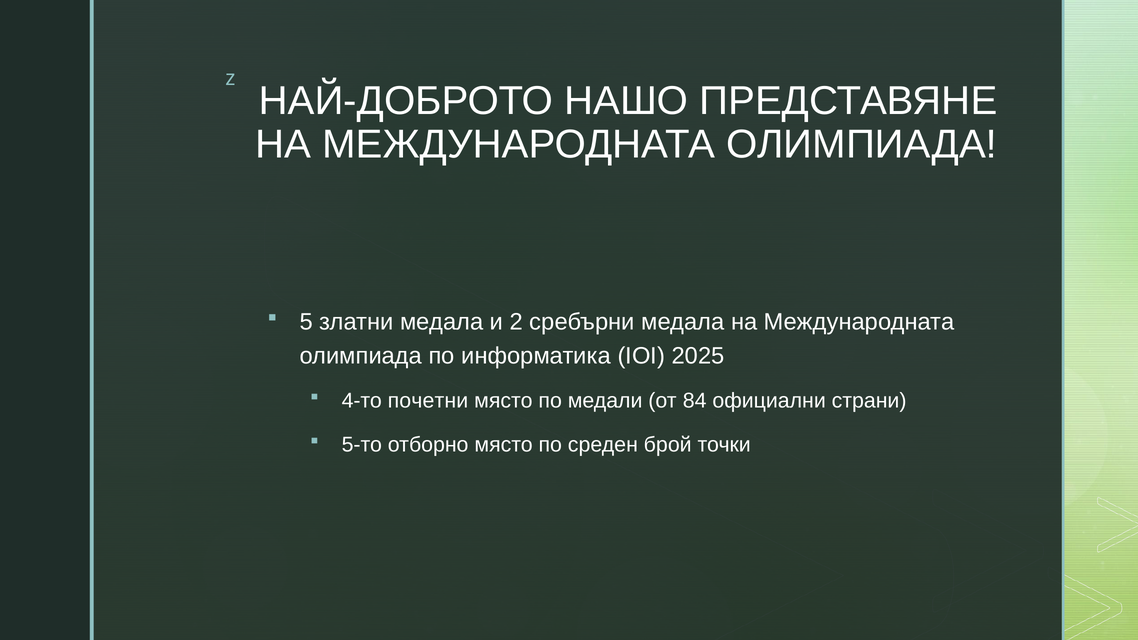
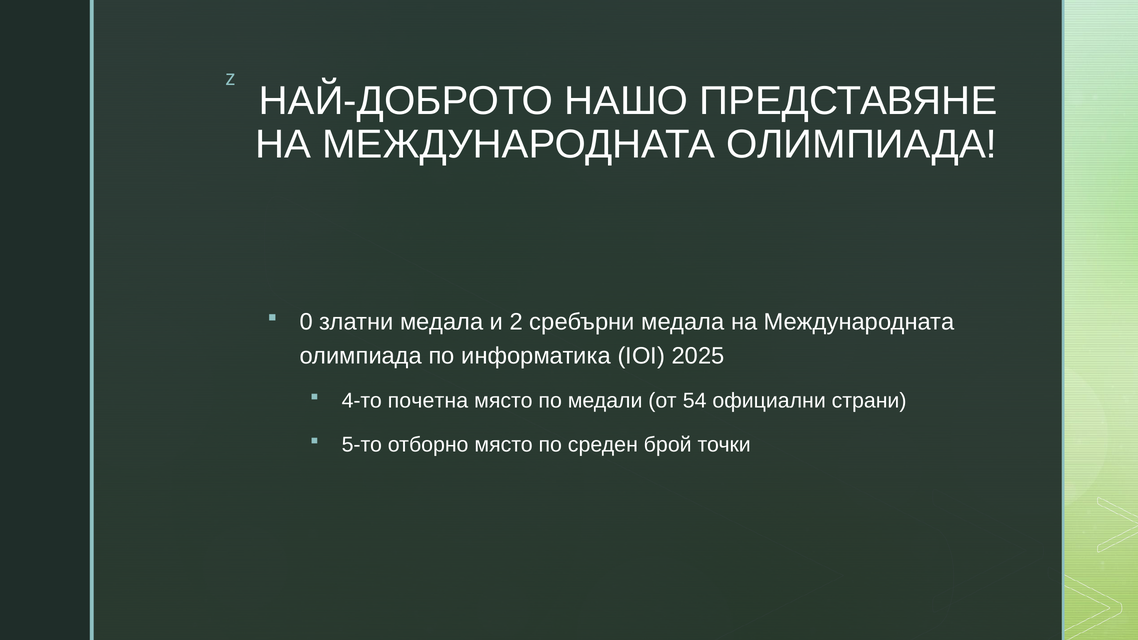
5: 5 -> 0
почетни: почетни -> почетна
84: 84 -> 54
